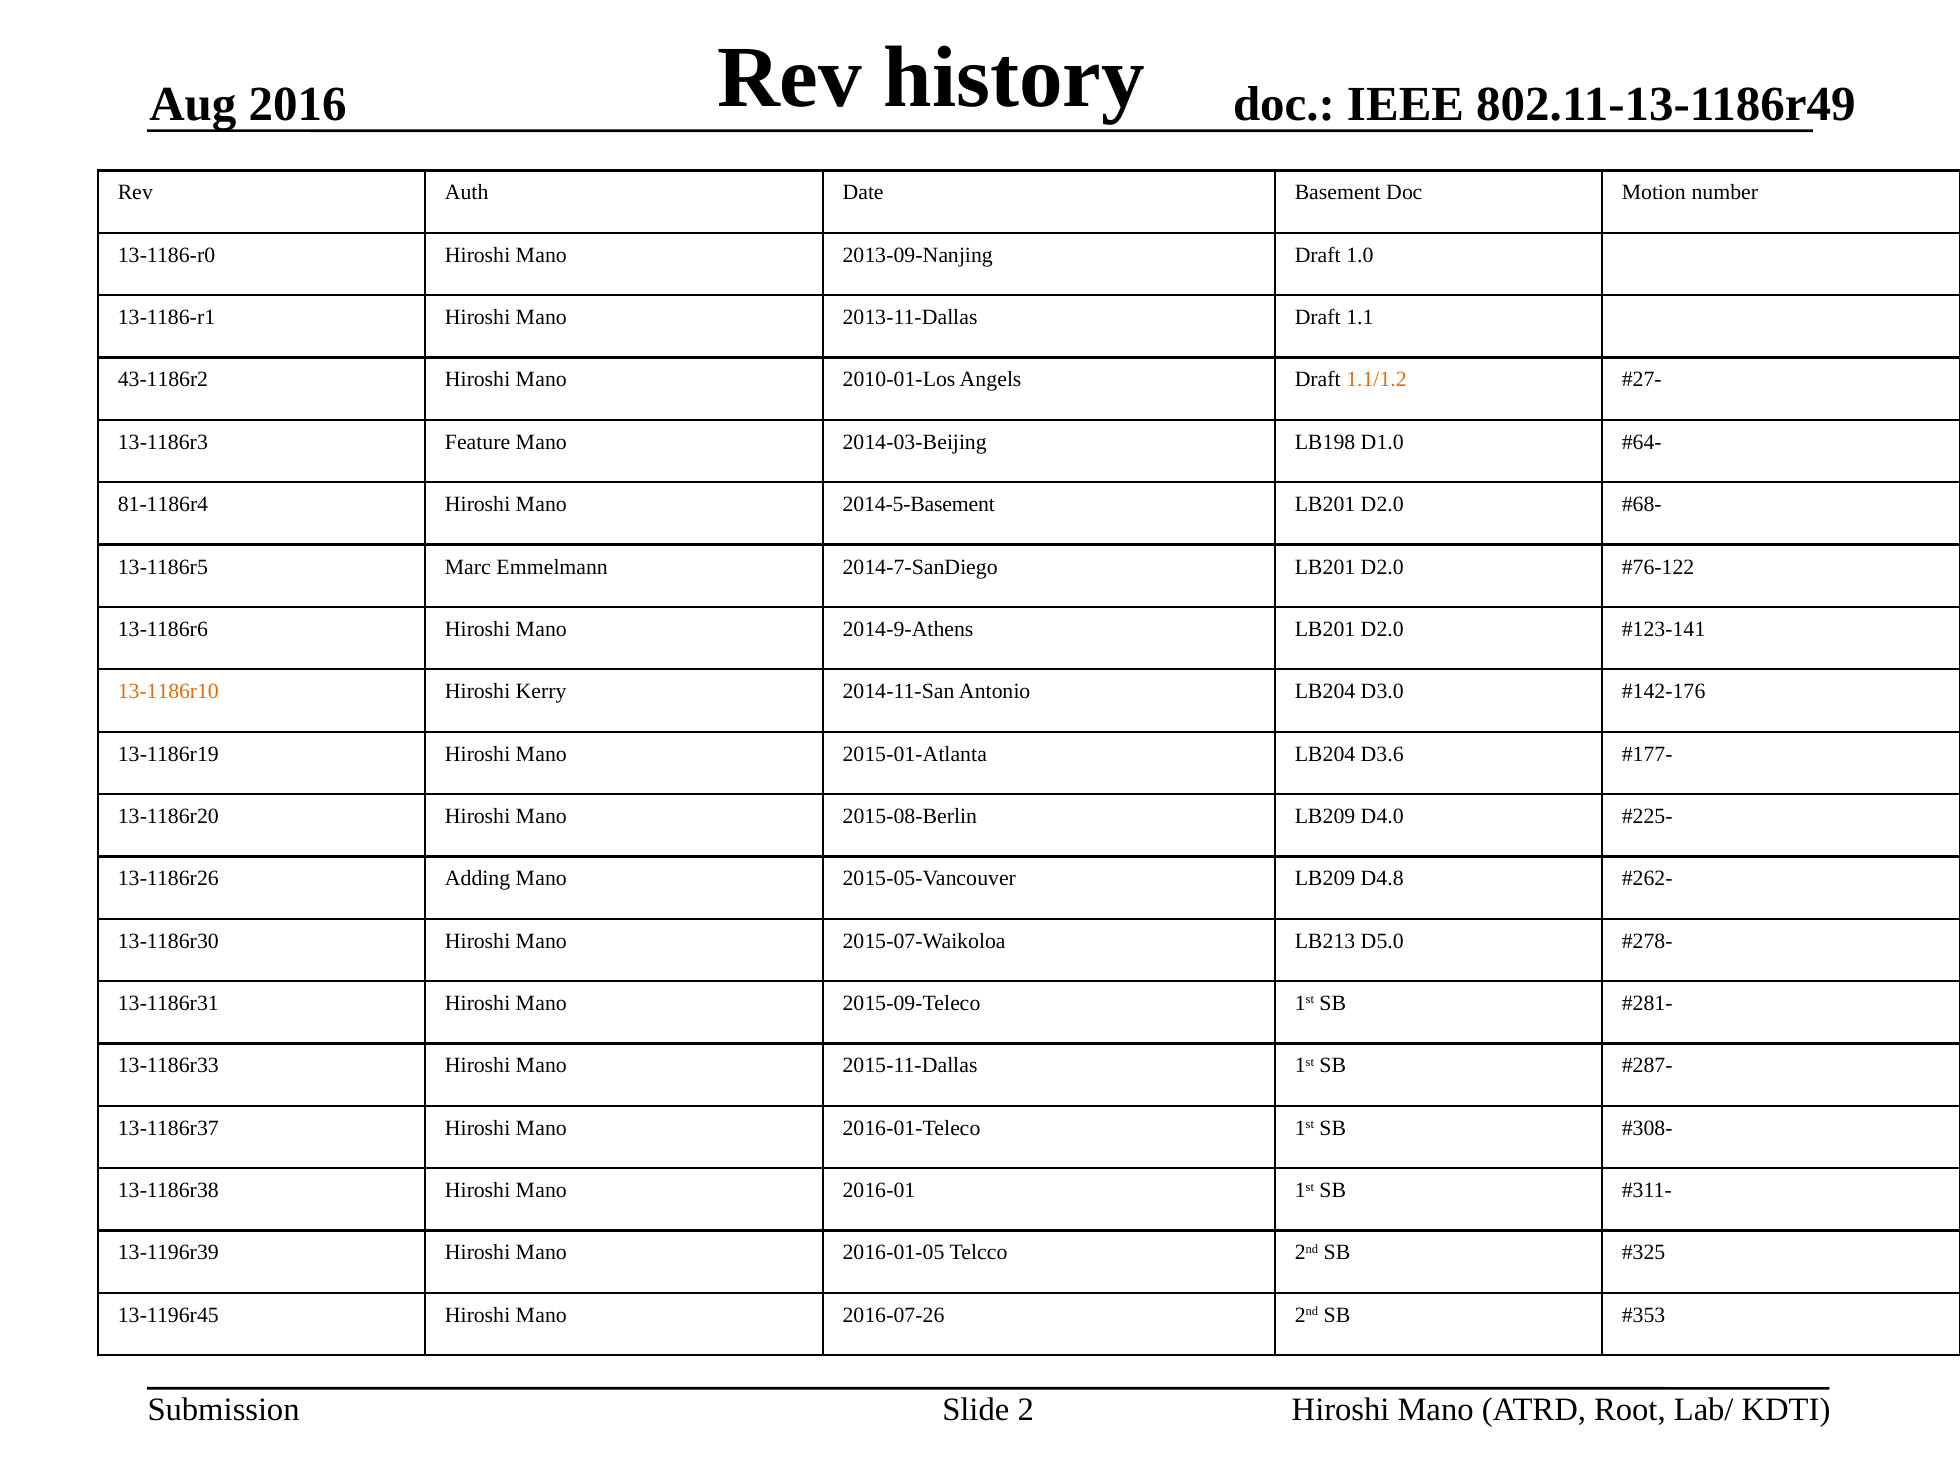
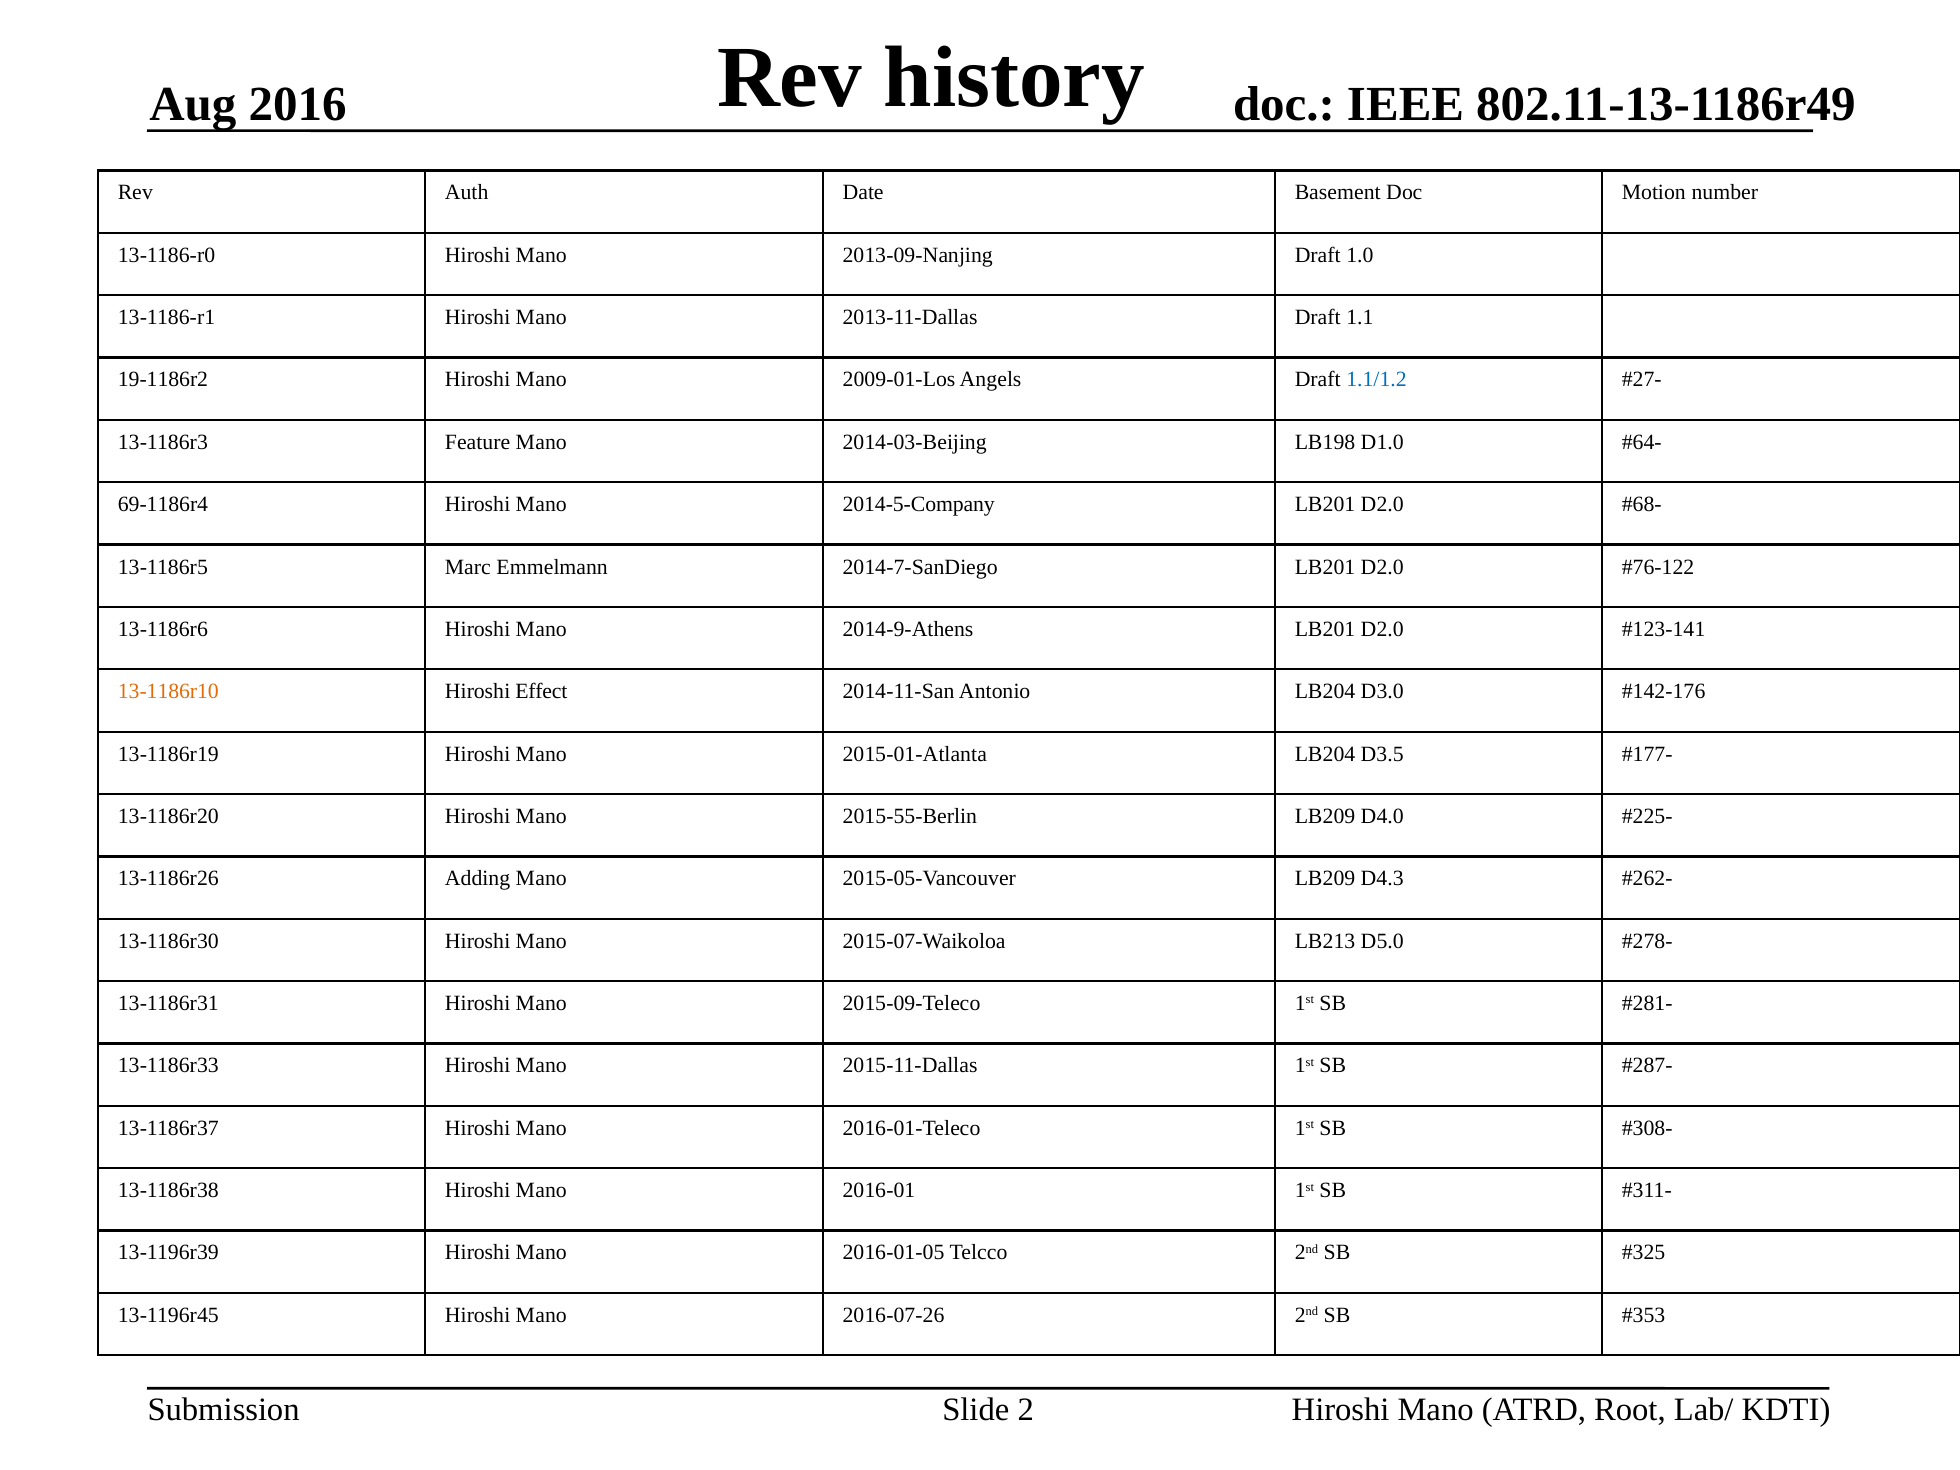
43-1186r2: 43-1186r2 -> 19-1186r2
2010-01-Los: 2010-01-Los -> 2009-01-Los
1.1/1.2 colour: orange -> blue
81-1186r4: 81-1186r4 -> 69-1186r4
2014-5-Basement: 2014-5-Basement -> 2014-5-Company
Kerry: Kerry -> Effect
D3.6: D3.6 -> D3.5
2015-08-Berlin: 2015-08-Berlin -> 2015-55-Berlin
D4.8: D4.8 -> D4.3
